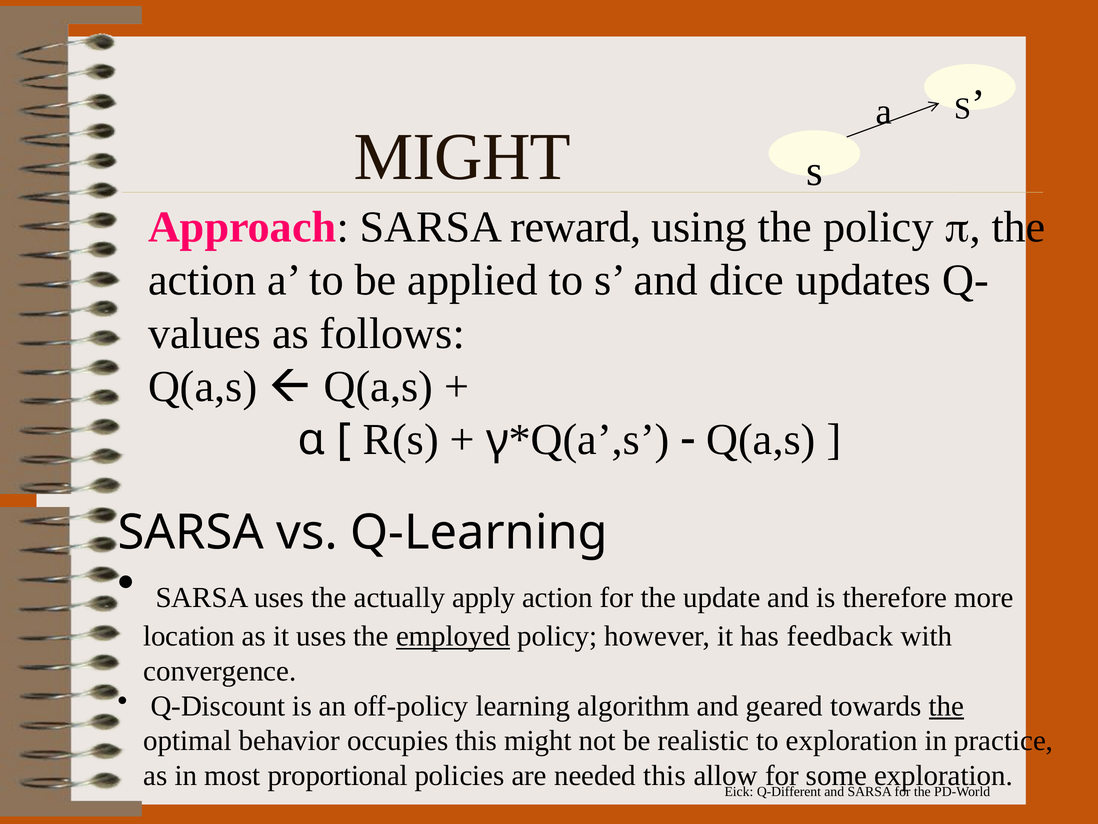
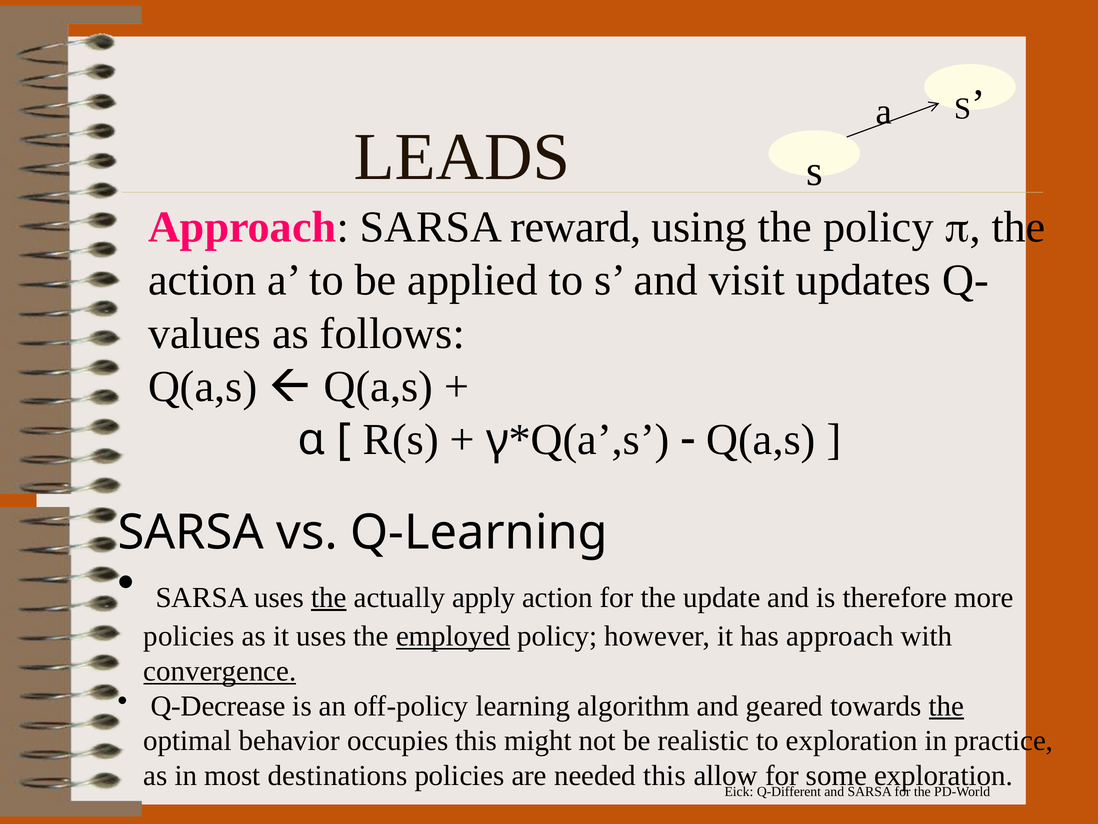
MIGHT at (462, 157): MIGHT -> LEADS
dice: dice -> visit
the at (329, 597) underline: none -> present
location at (189, 636): location -> policies
has feedback: feedback -> approach
convergence underline: none -> present
Q-Discount: Q-Discount -> Q-Decrease
proportional: proportional -> destinations
